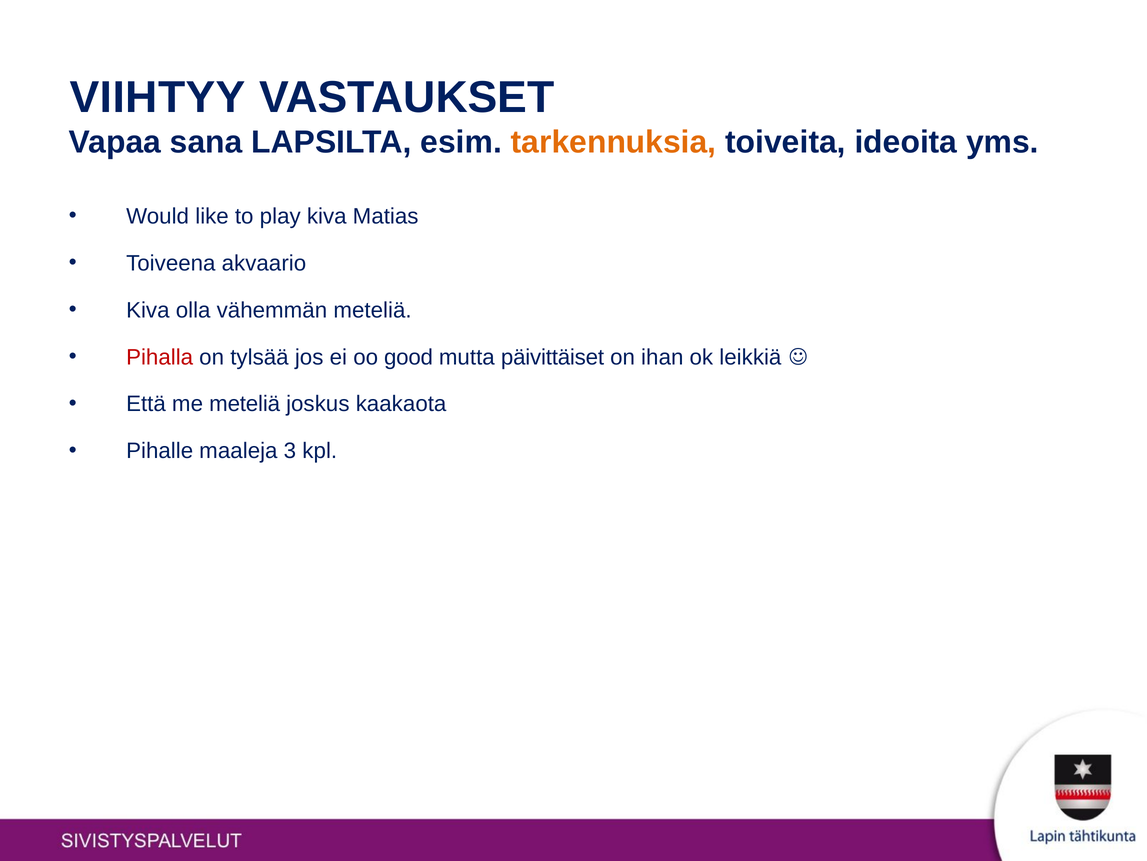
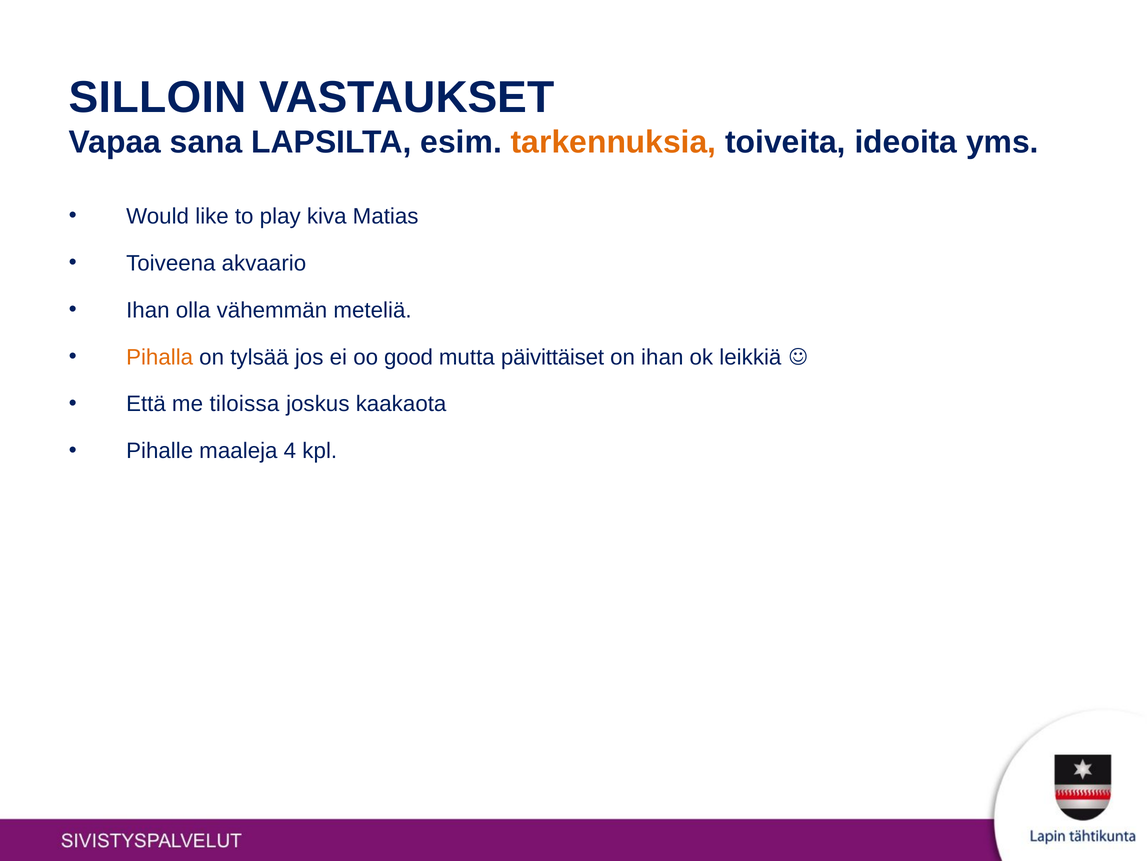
VIIHTYY: VIIHTYY -> SILLOIN
Kiva at (148, 310): Kiva -> Ihan
Pihalla colour: red -> orange
me meteliä: meteliä -> tiloissa
3: 3 -> 4
